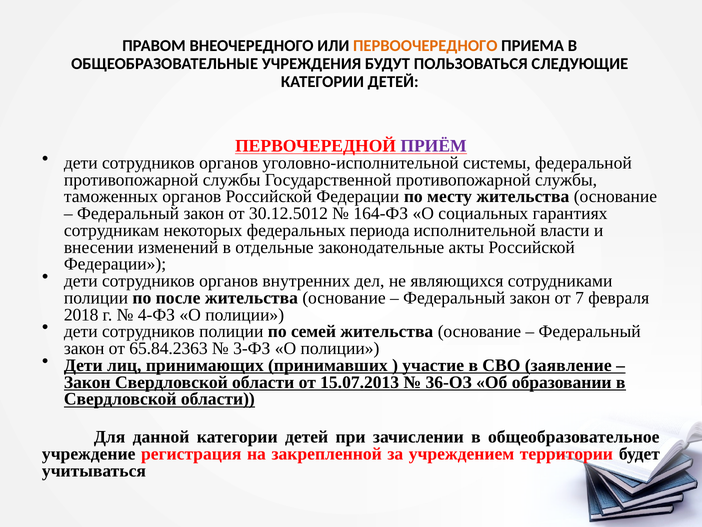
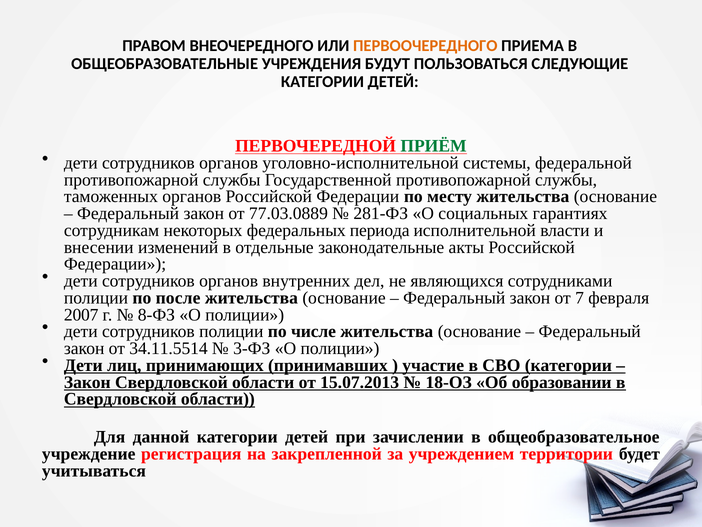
ПРИЁМ colour: purple -> green
30.12.5012: 30.12.5012 -> 77.03.0889
164-ФЗ: 164-ФЗ -> 281-ФЗ
2018: 2018 -> 2007
4-ФЗ: 4-ФЗ -> 8-ФЗ
семей: семей -> числе
65.84.2363: 65.84.2363 -> 34.11.5514
СВО заявление: заявление -> категории
36-ОЗ: 36-ОЗ -> 18-ОЗ
